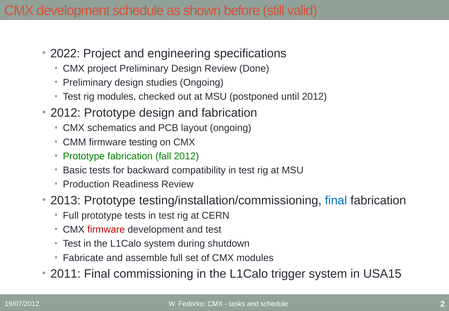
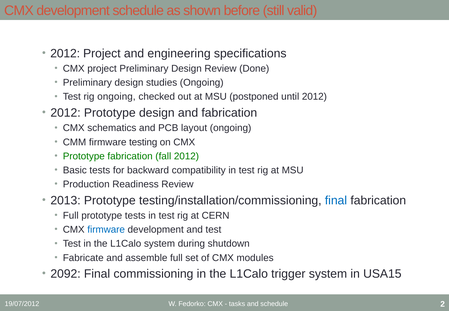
2022 at (65, 53): 2022 -> 2012
rig modules: modules -> ongoing
firmware at (106, 230) colour: red -> blue
2011: 2011 -> 2092
